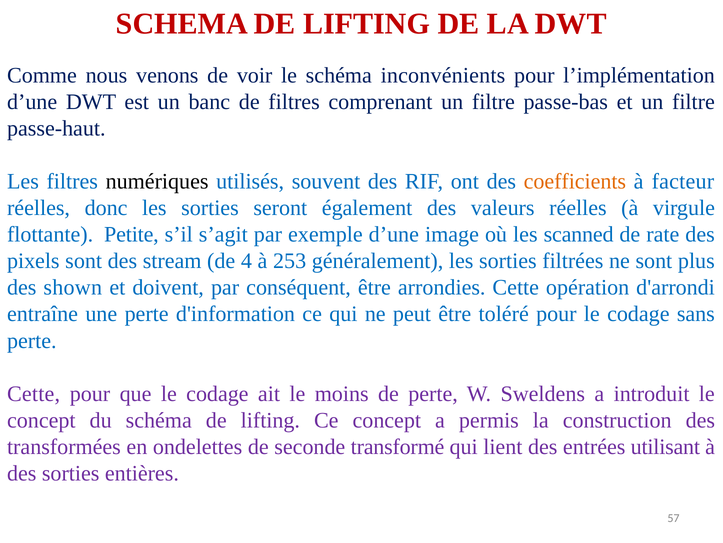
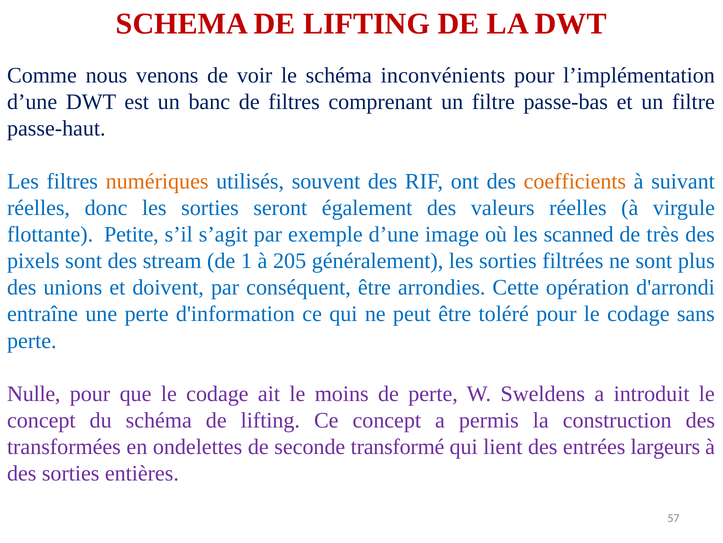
numériques colour: black -> orange
facteur: facteur -> suivant
rate: rate -> très
4: 4 -> 1
253: 253 -> 205
shown: shown -> unions
Cette at (34, 393): Cette -> Nulle
utilisant: utilisant -> largeurs
